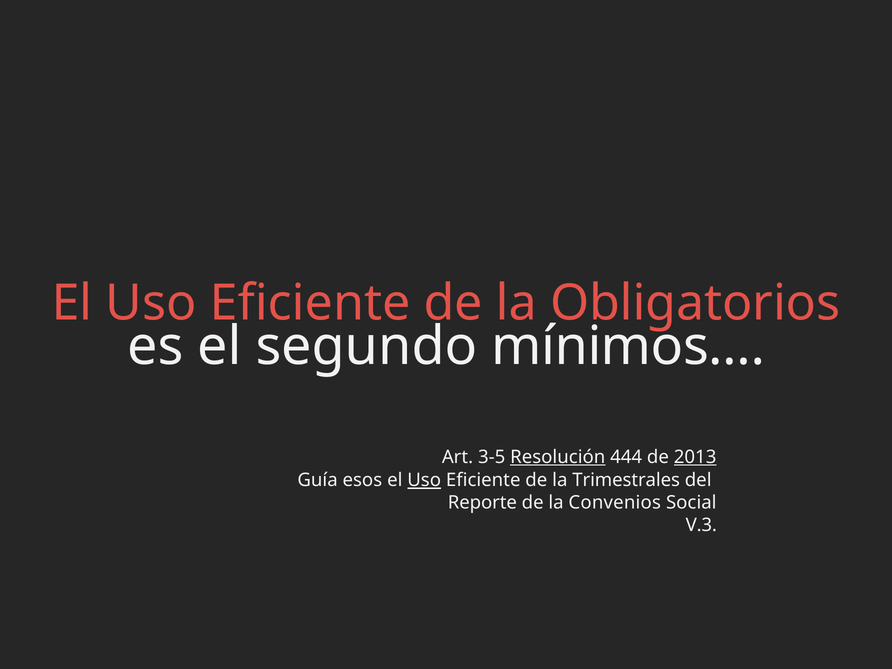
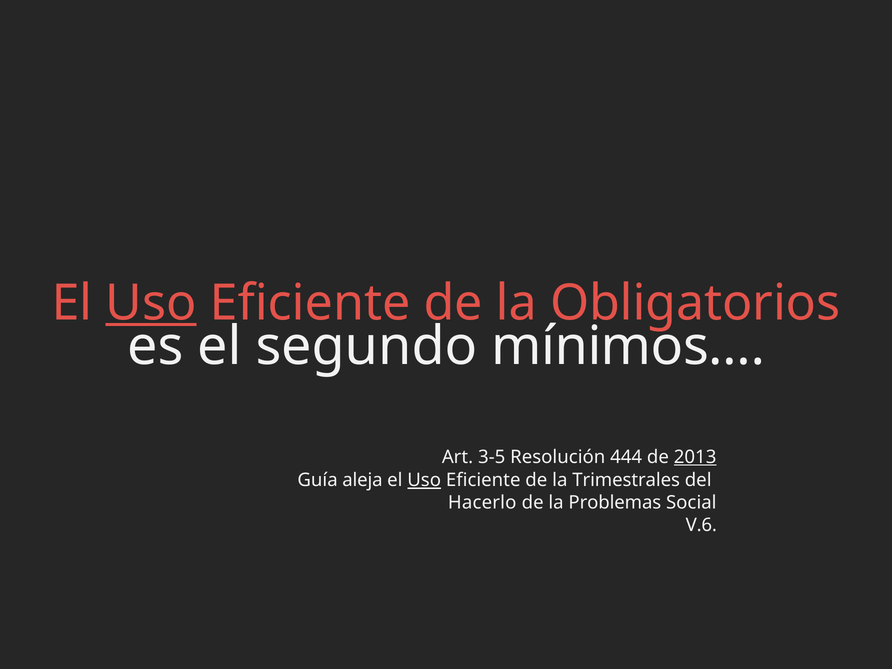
Uso at (151, 303) underline: none -> present
Resolución underline: present -> none
esos: esos -> aleja
Reporte: Reporte -> Hacerlo
Convenios: Convenios -> Problemas
V.3: V.3 -> V.6
